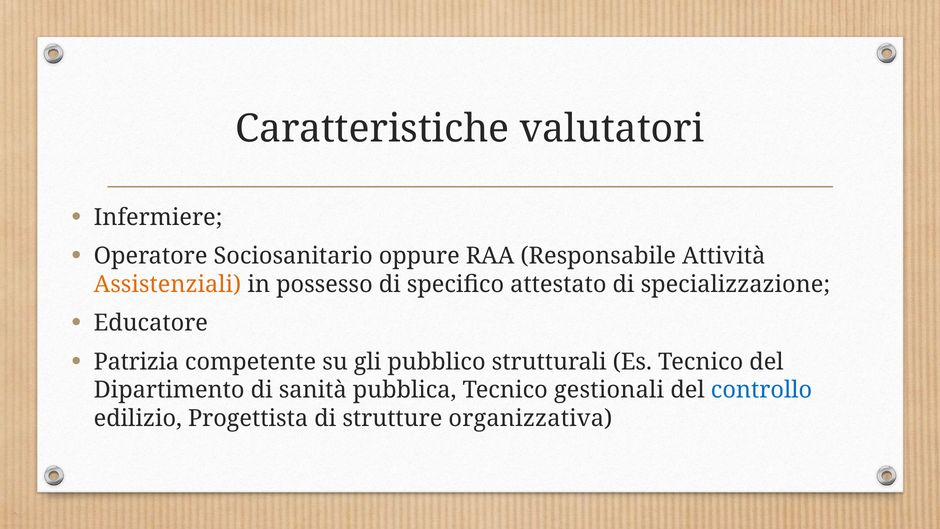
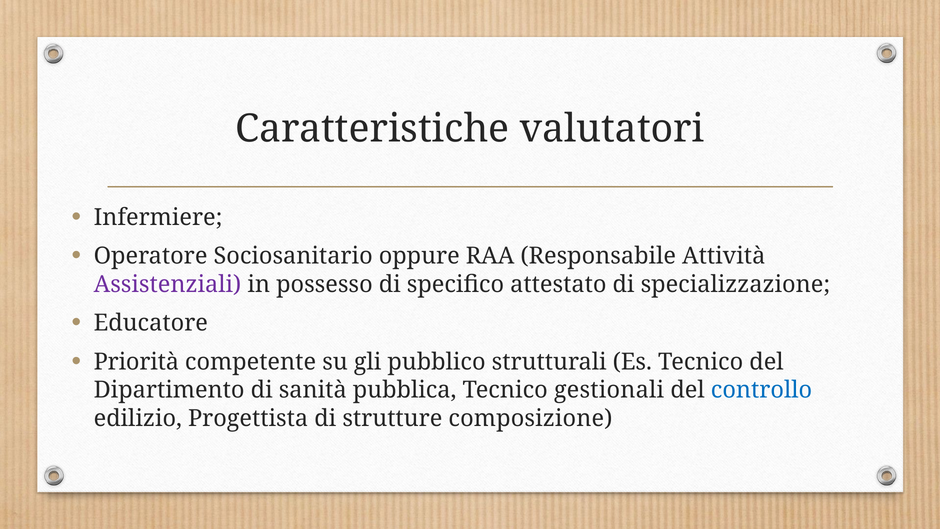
Assistenziali colour: orange -> purple
Patrizia: Patrizia -> Priorità
organizzativa: organizzativa -> composizione
